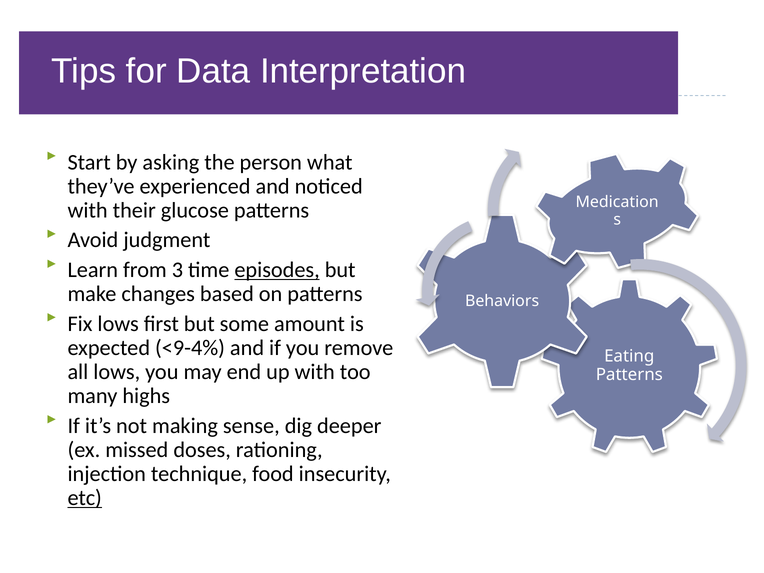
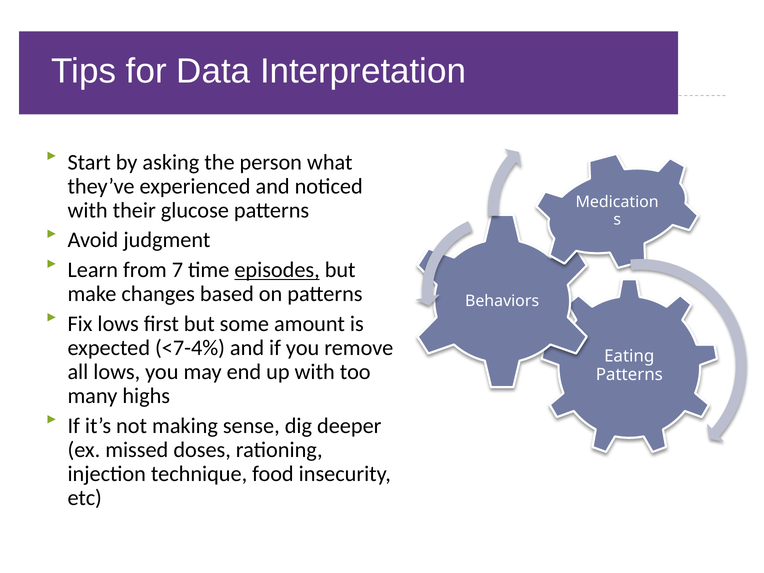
3: 3 -> 7
<9-4%: <9-4% -> <7-4%
etc underline: present -> none
